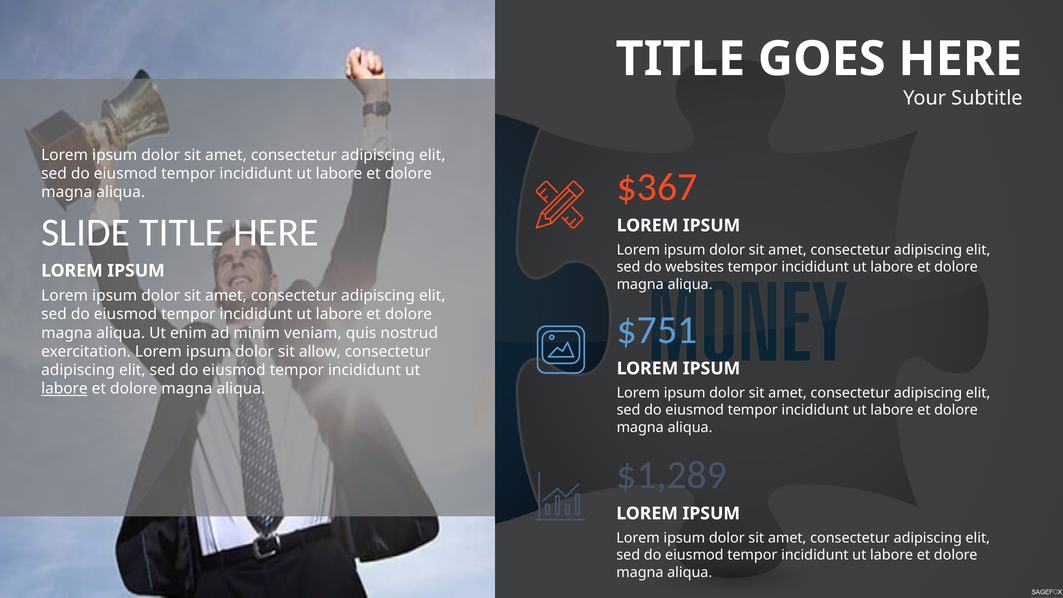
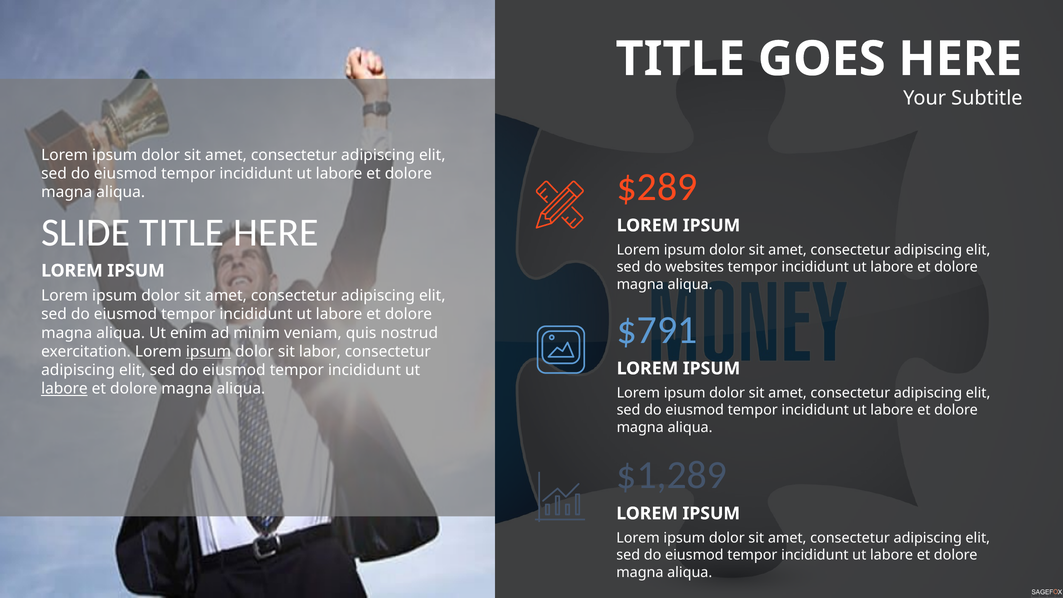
$367: $367 -> $289
$751: $751 -> $791
ipsum at (208, 352) underline: none -> present
allow: allow -> labor
